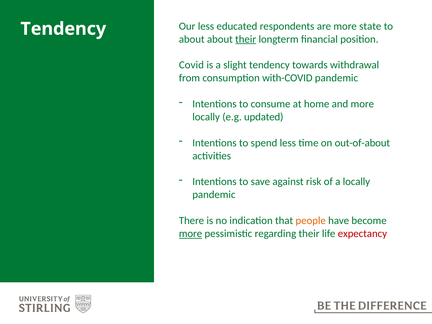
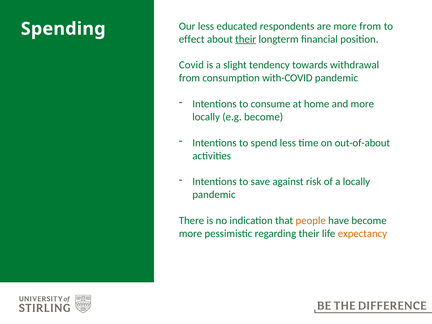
Tendency at (63, 29): Tendency -> Spending
more state: state -> from
about at (192, 39): about -> effect
e.g updated: updated -> become
more at (191, 234) underline: present -> none
expectancy colour: red -> orange
